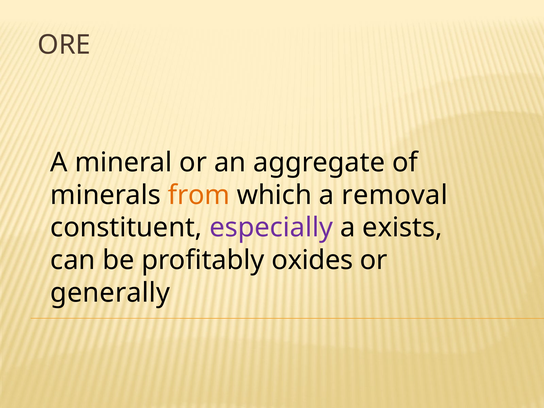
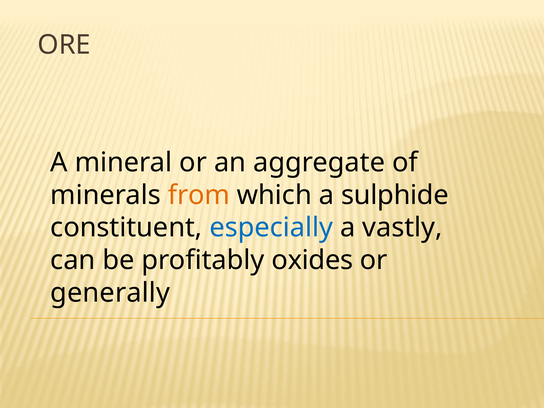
removal: removal -> sulphide
especially colour: purple -> blue
exists: exists -> vastly
